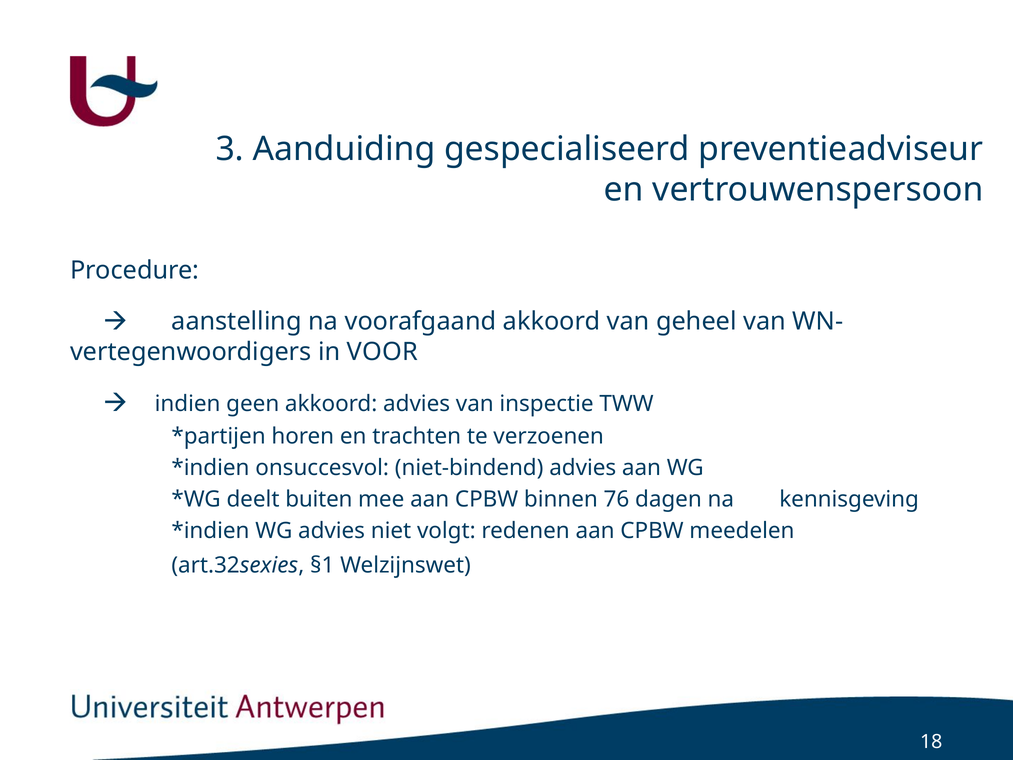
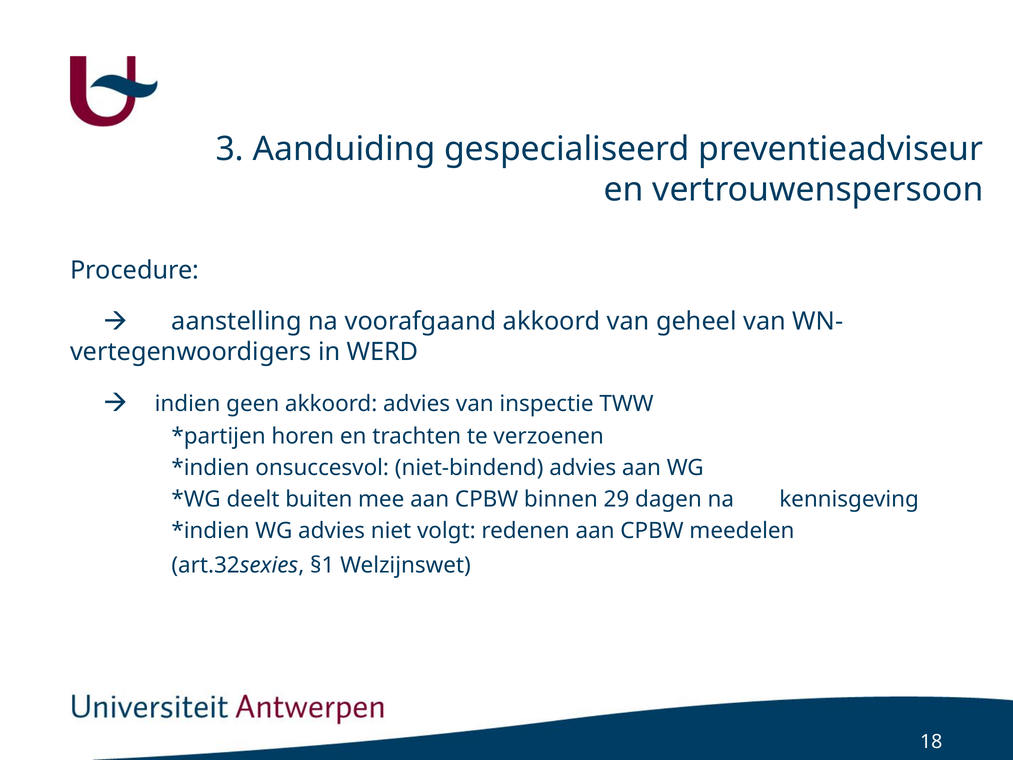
VOOR: VOOR -> WERD
76: 76 -> 29
